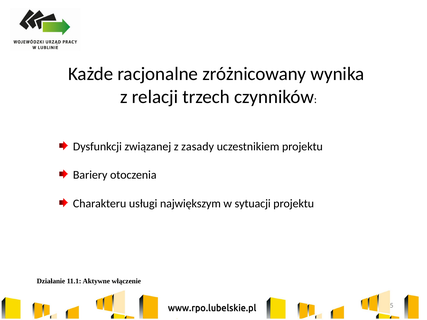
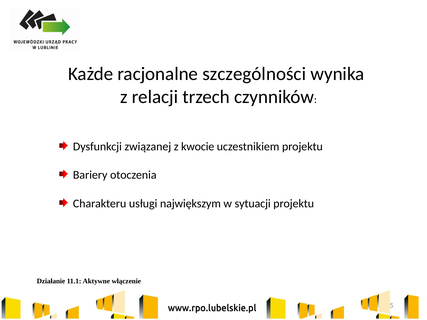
zróżnicowany: zróżnicowany -> szczególności
zasady: zasady -> kwocie
